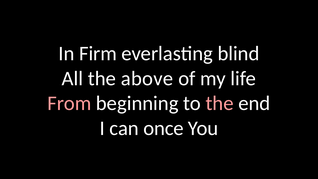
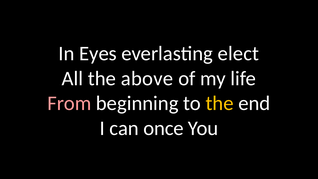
Firm: Firm -> Eyes
blind: blind -> elect
the at (220, 103) colour: pink -> yellow
